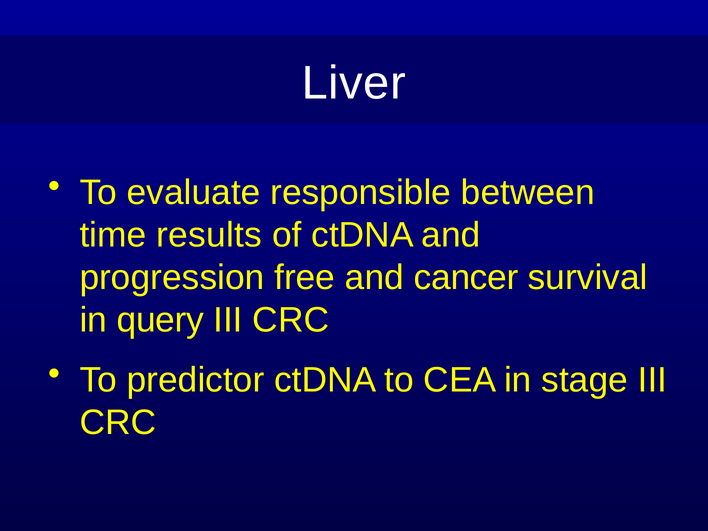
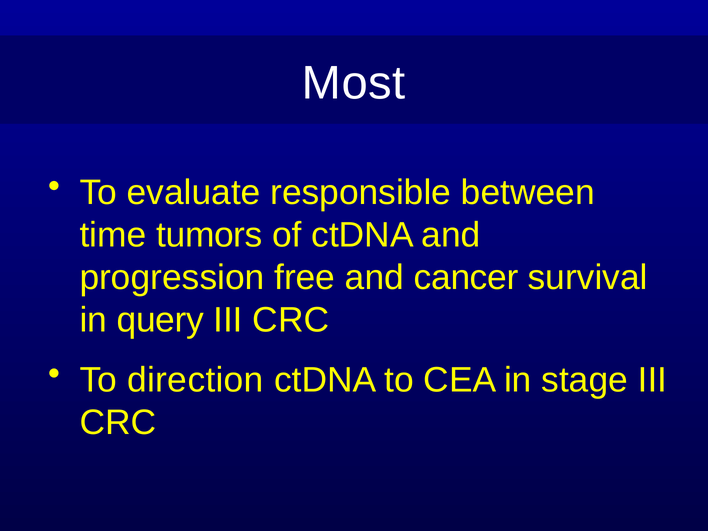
Liver: Liver -> Most
results: results -> tumors
predictor: predictor -> direction
